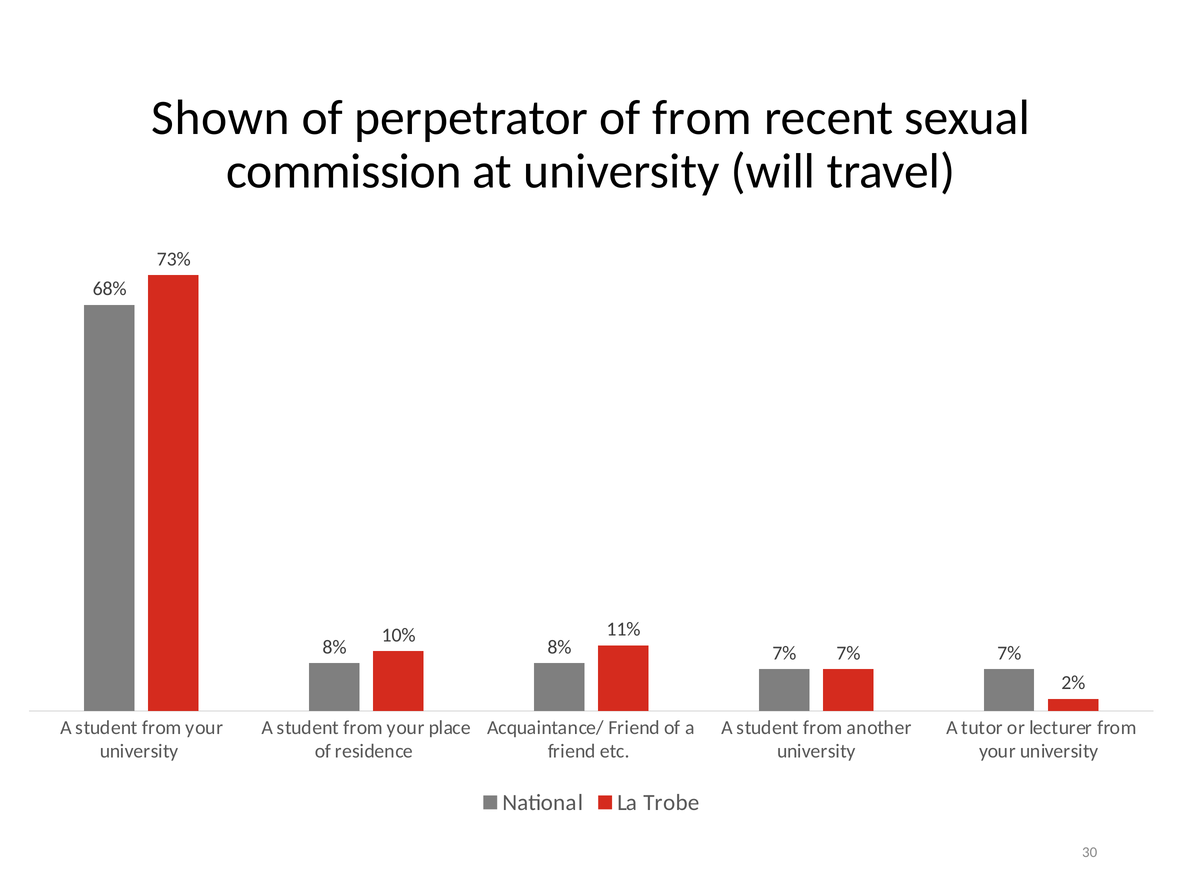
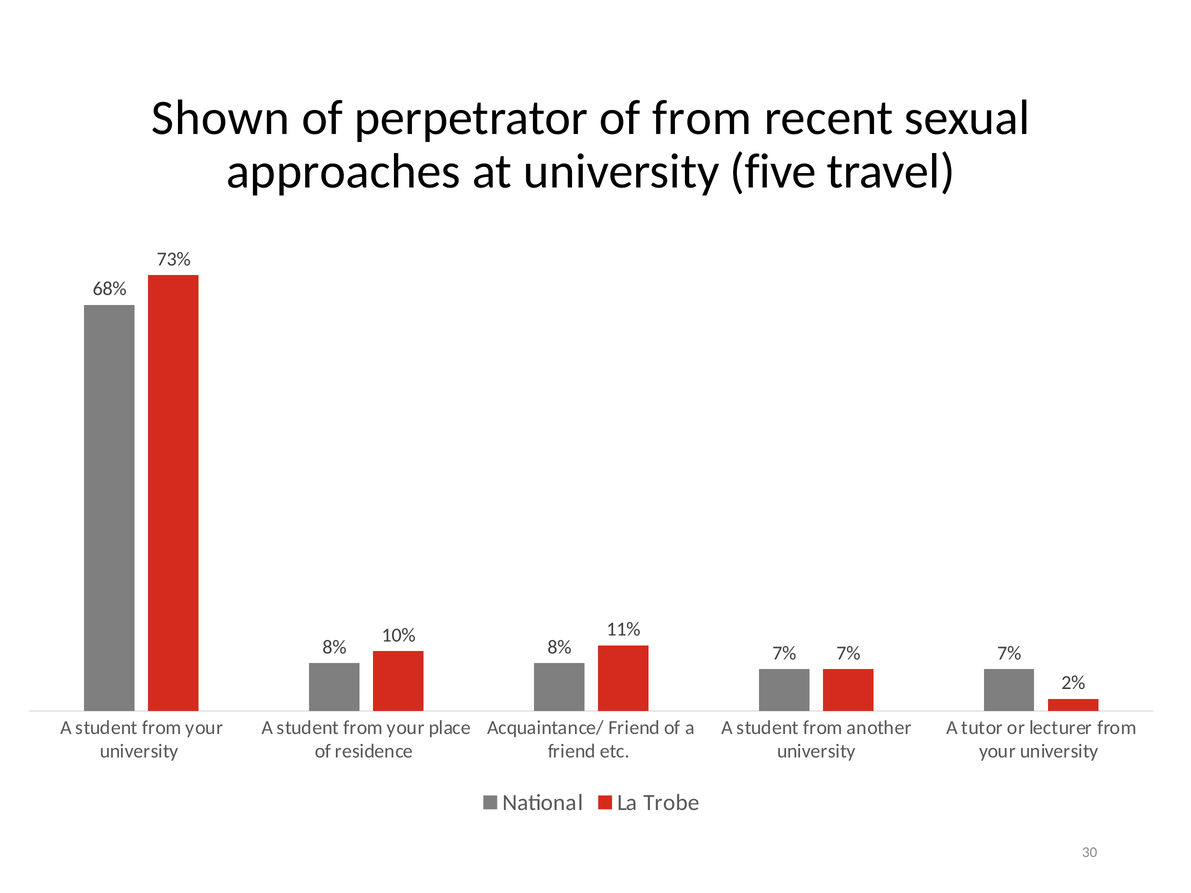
commission: commission -> approaches
will: will -> five
